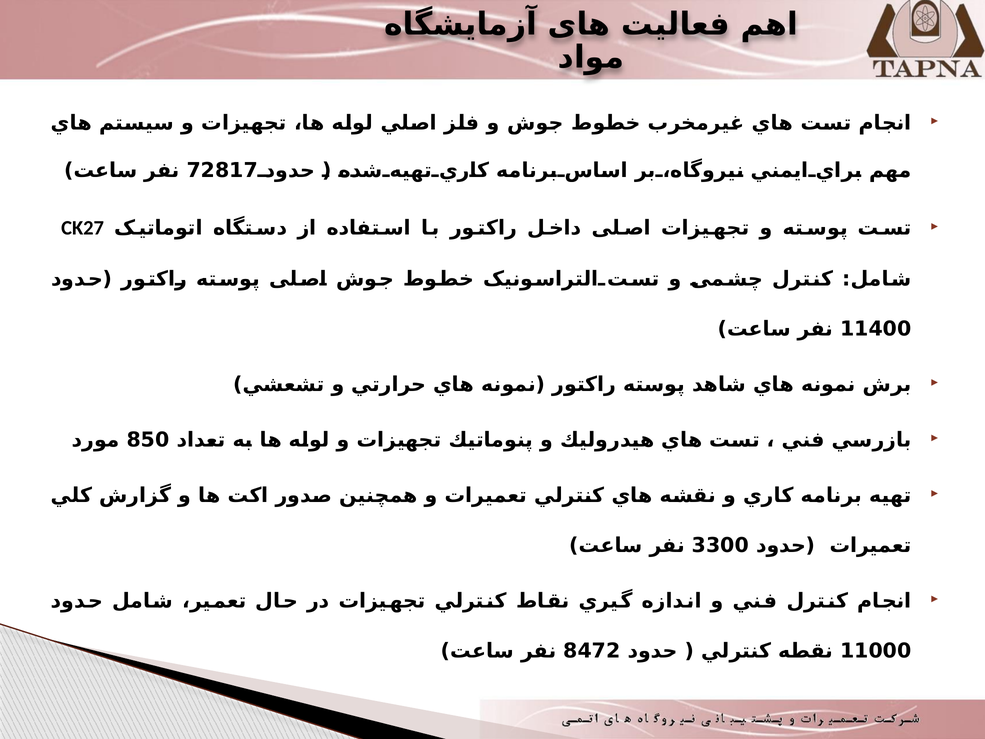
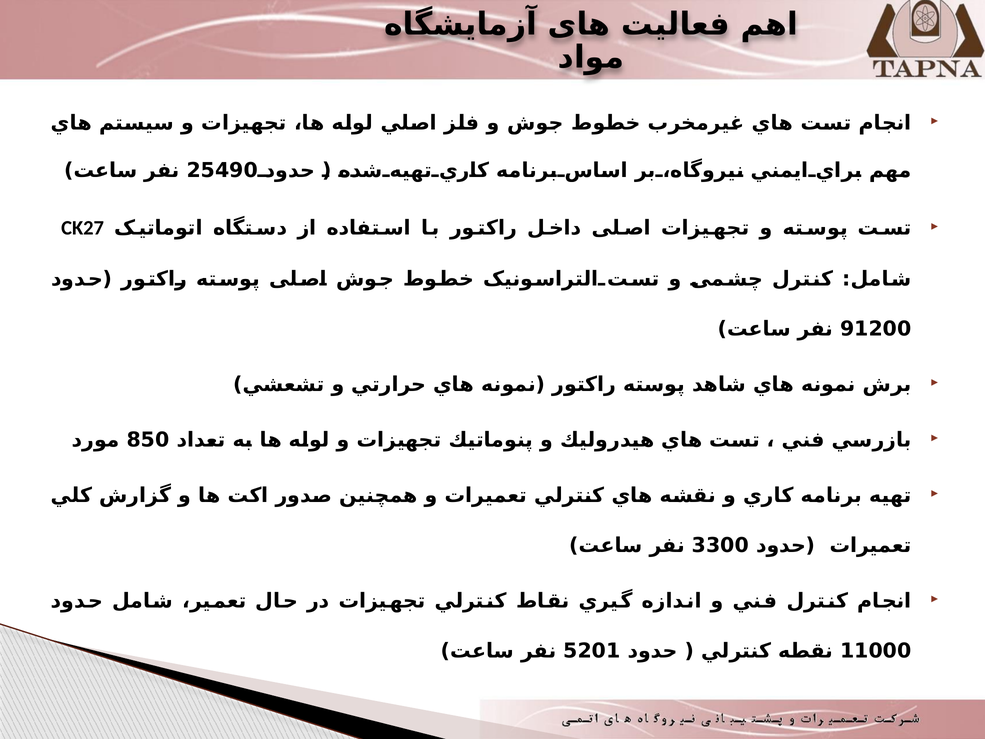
72817: 72817 -> 25490
11400: 11400 -> 91200
8472: 8472 -> 5201
